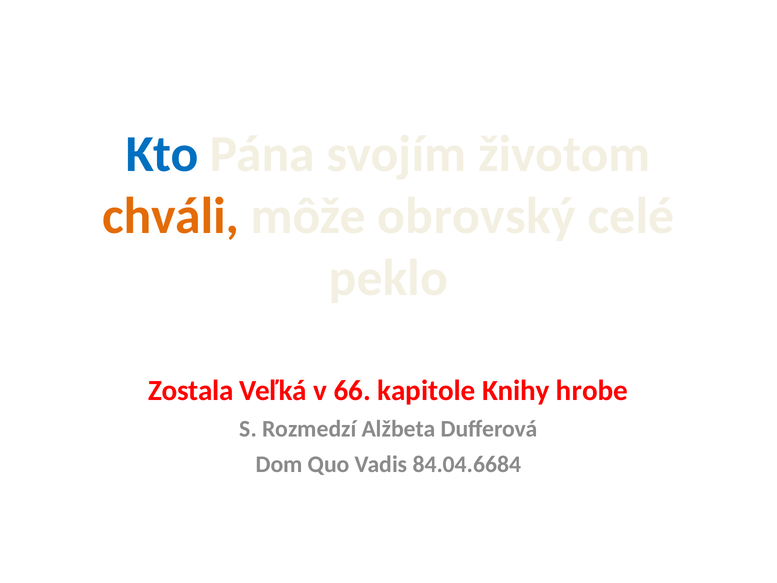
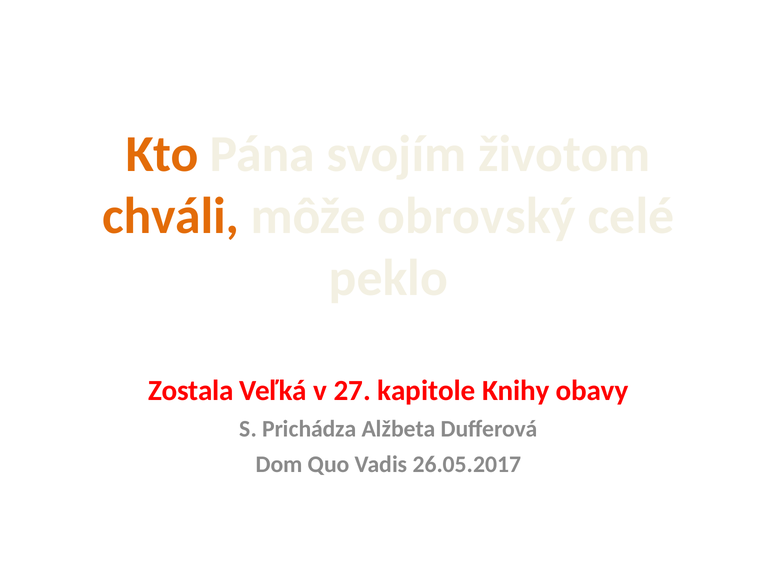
Kto colour: blue -> orange
66: 66 -> 27
hrobe: hrobe -> obavy
Rozmedzí: Rozmedzí -> Prichádza
84.04.6684: 84.04.6684 -> 26.05.2017
